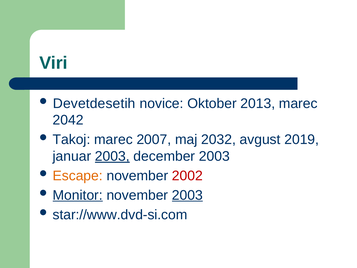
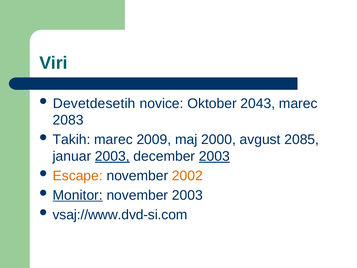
2013: 2013 -> 2043
2042: 2042 -> 2083
Takoj: Takoj -> Takih
2007: 2007 -> 2009
2032: 2032 -> 2000
2019: 2019 -> 2085
2003 at (214, 156) underline: none -> present
2002 colour: red -> orange
2003 at (187, 195) underline: present -> none
star://www.dvd-si.com: star://www.dvd-si.com -> vsaj://www.dvd-si.com
